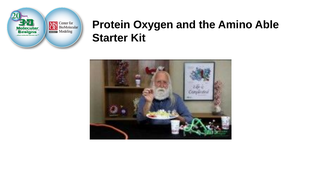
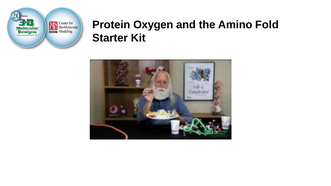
Able: Able -> Fold
